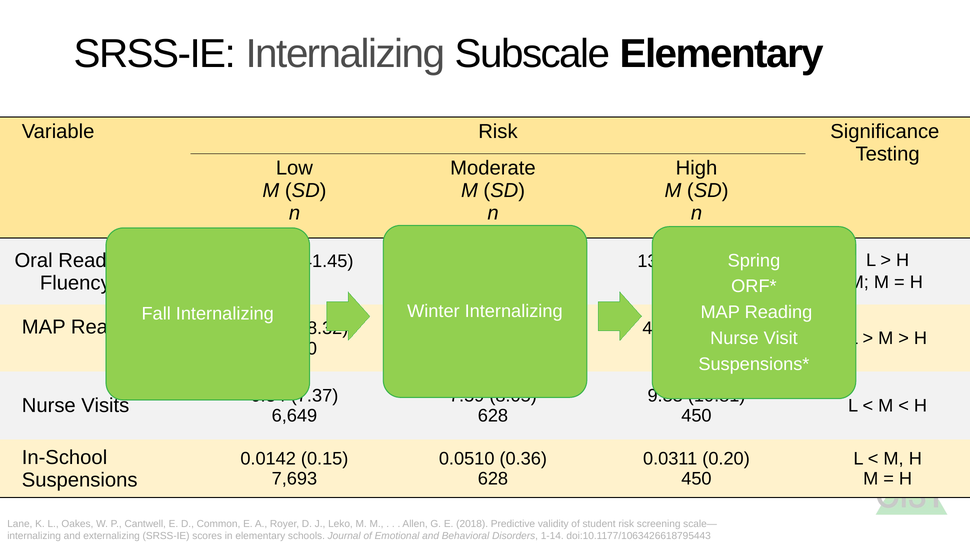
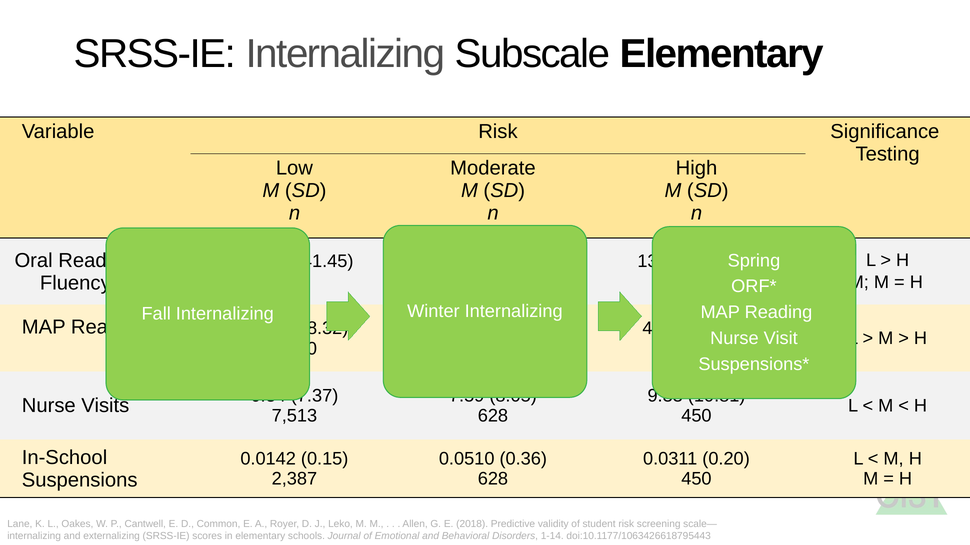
6,649: 6,649 -> 7,513
7,693: 7,693 -> 2,387
